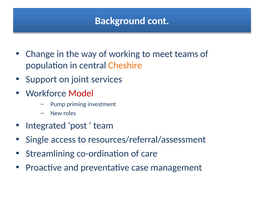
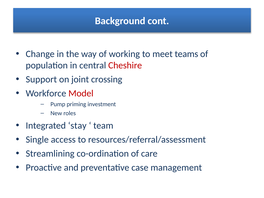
Cheshire colour: orange -> red
services: services -> crossing
post: post -> stay
